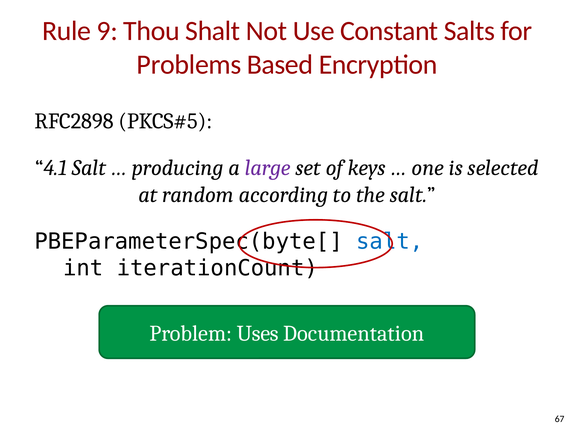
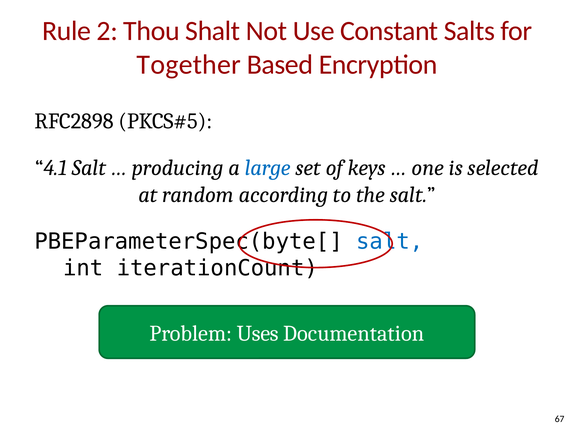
9: 9 -> 2
Problems: Problems -> Together
large colour: purple -> blue
